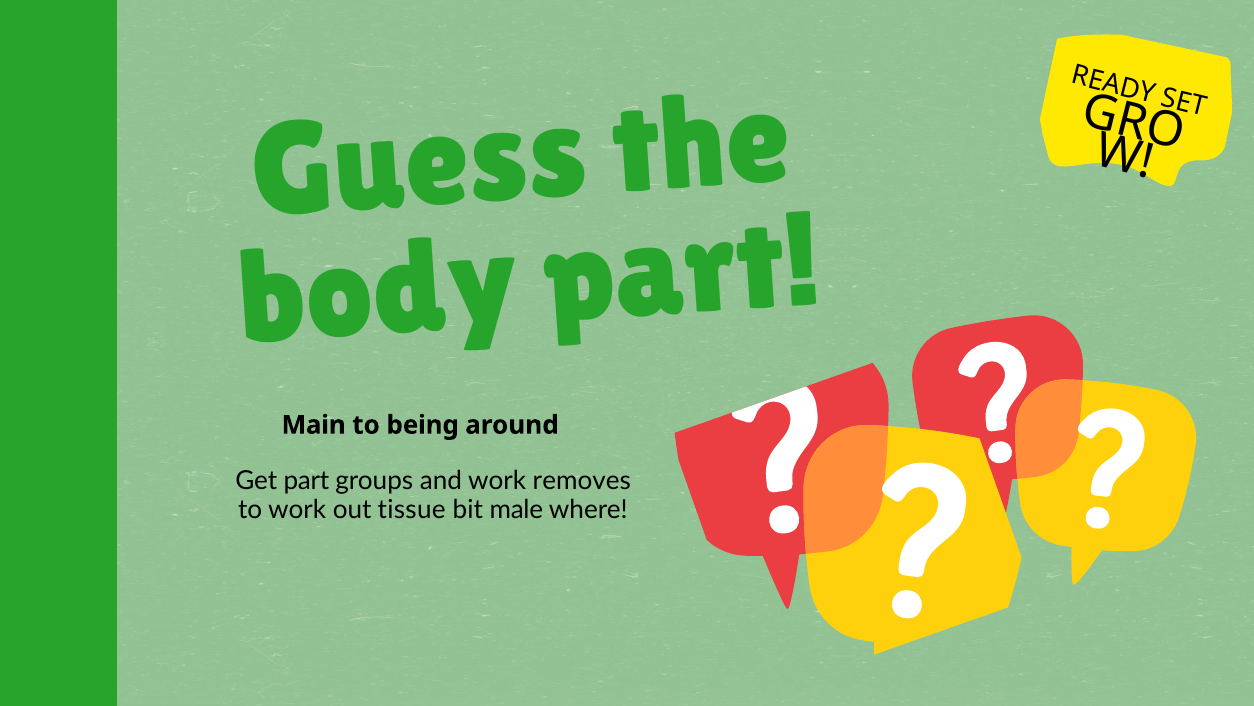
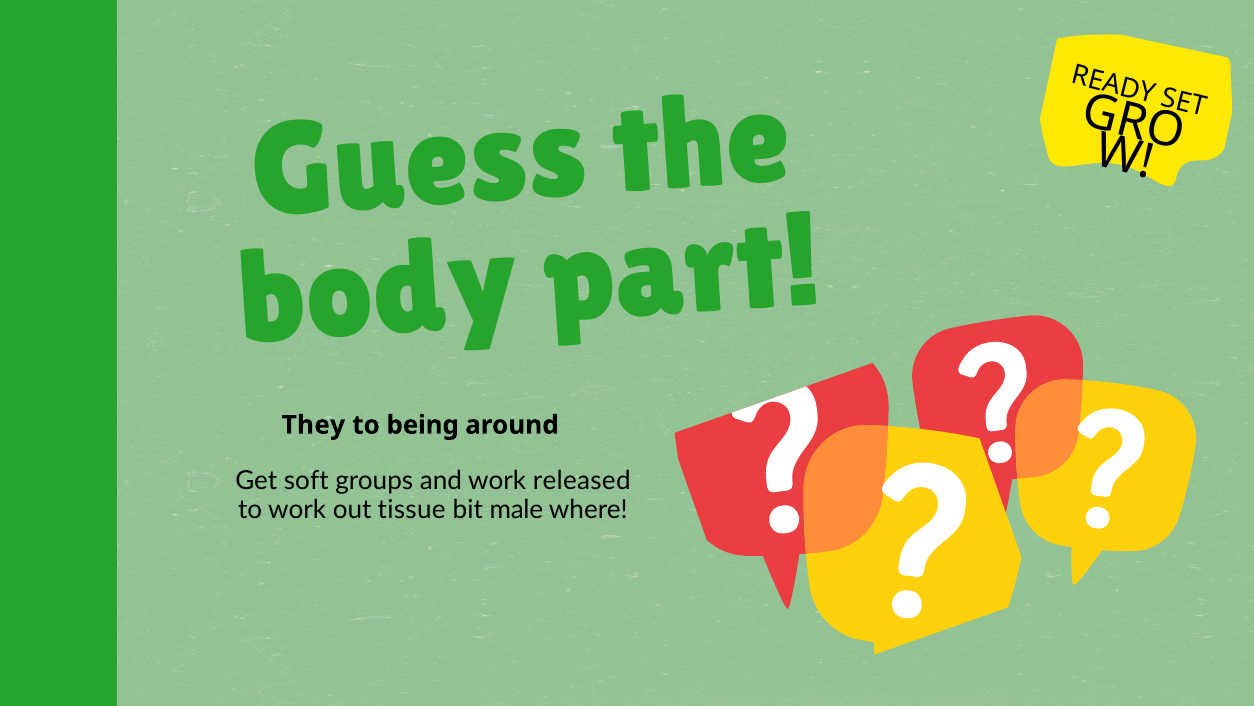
Main: Main -> They
part: part -> soft
removes: removes -> released
